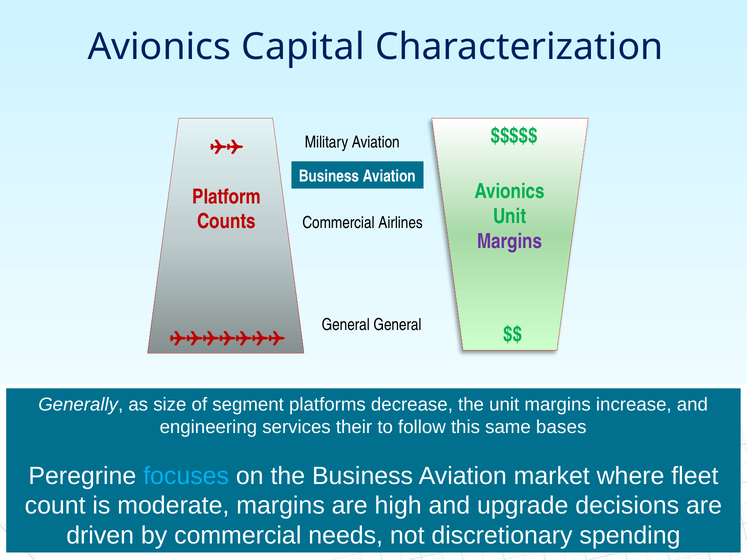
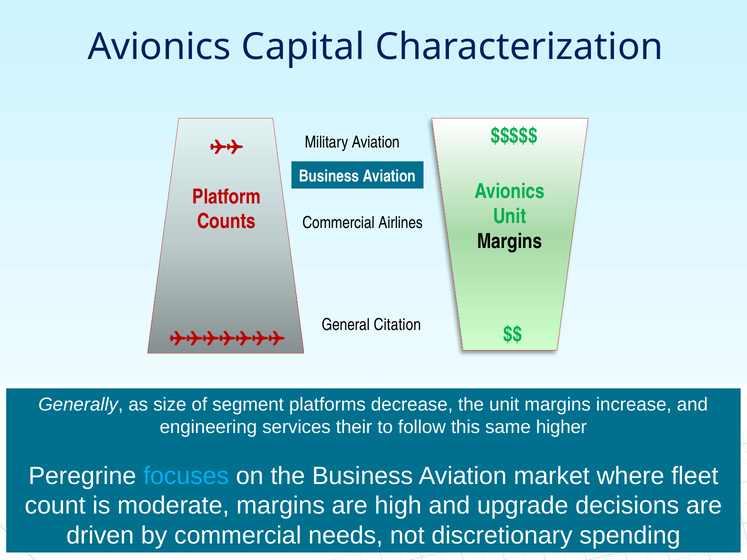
Margins at (510, 241) colour: purple -> black
General General: General -> Citation
bases: bases -> higher
